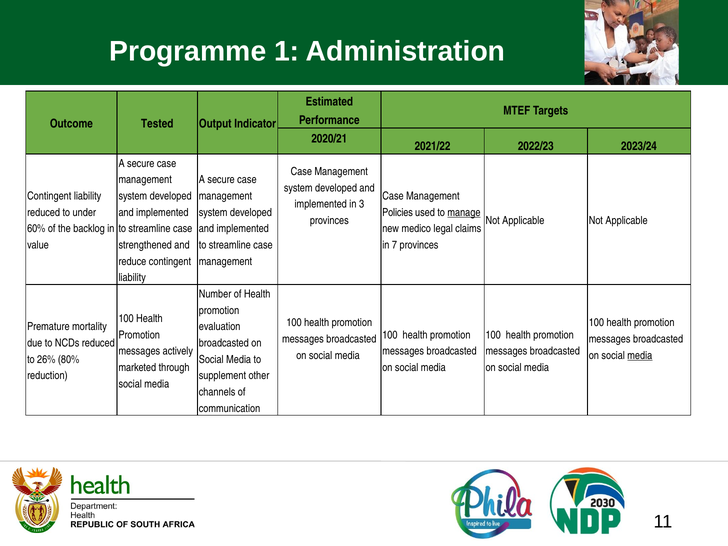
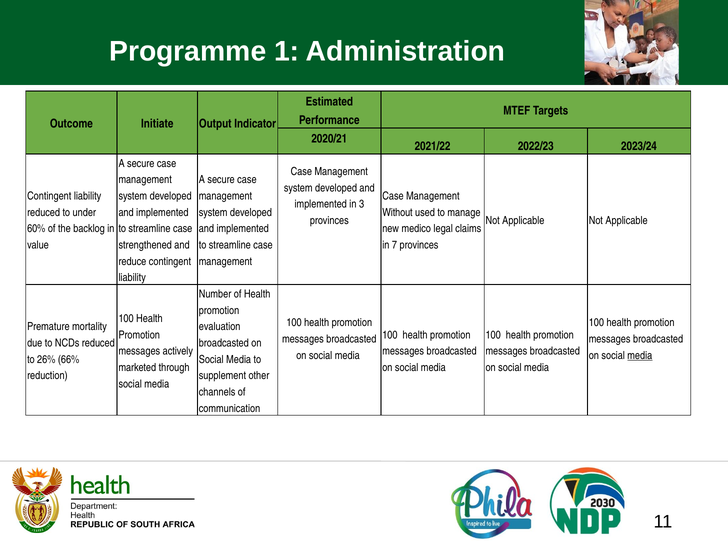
Tested: Tested -> Initiate
Policies: Policies -> Without
manage underline: present -> none
80%: 80% -> 66%
